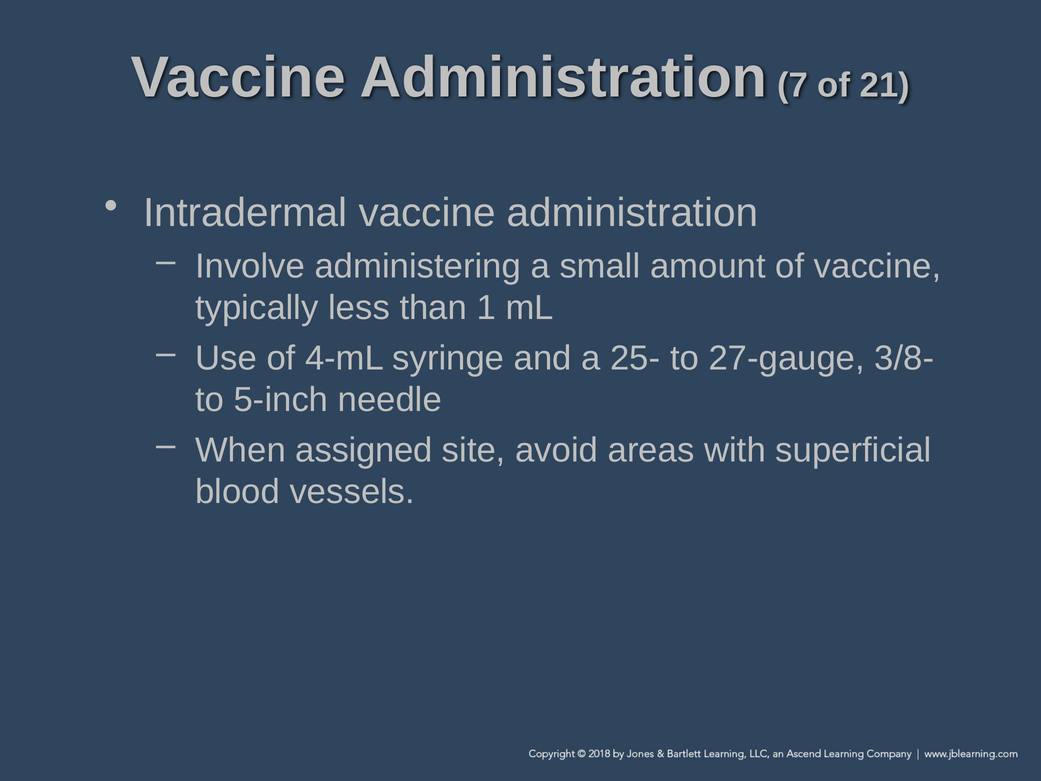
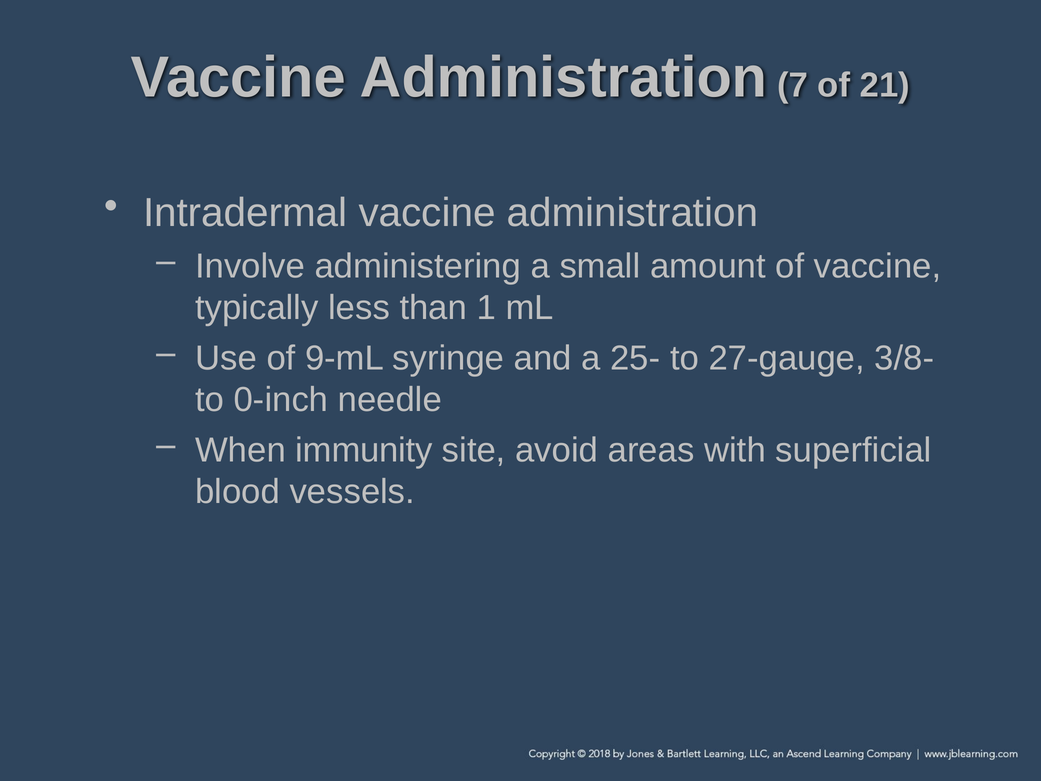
4-mL: 4-mL -> 9-mL
5-inch: 5-inch -> 0-inch
assigned: assigned -> immunity
